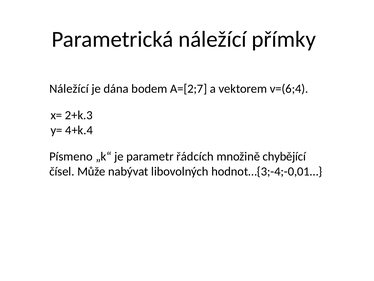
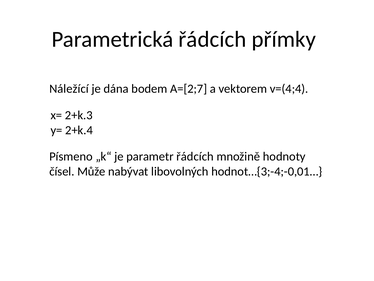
Parametrická náležící: náležící -> řádcích
v=(6;4: v=(6;4 -> v=(4;4
4+k.4: 4+k.4 -> 2+k.4
chybějící: chybějící -> hodnoty
